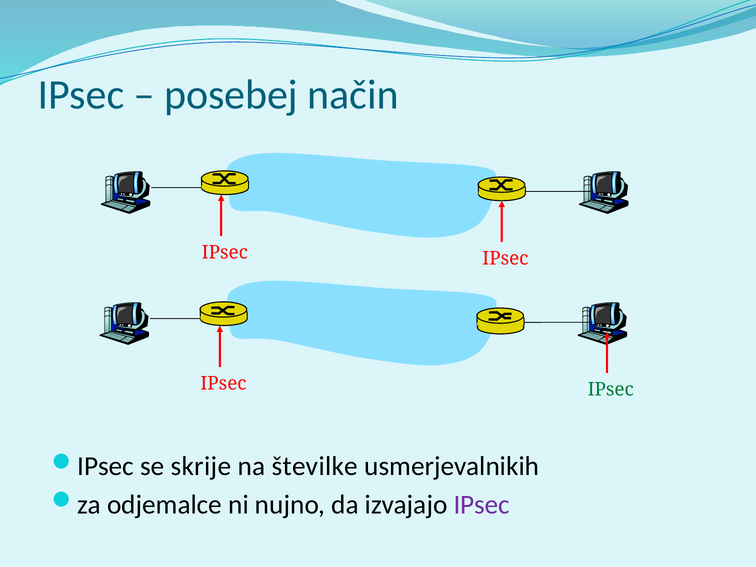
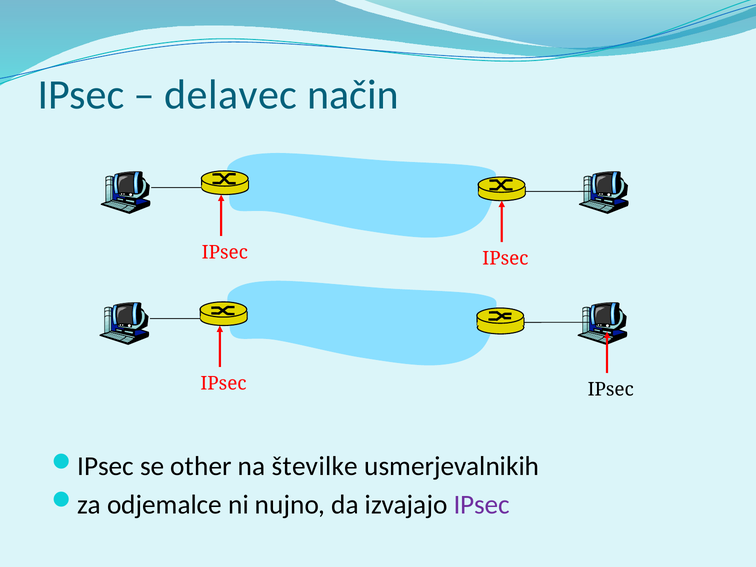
posebej: posebej -> delavec
IPsec at (611, 389) colour: green -> black
skrije: skrije -> other
